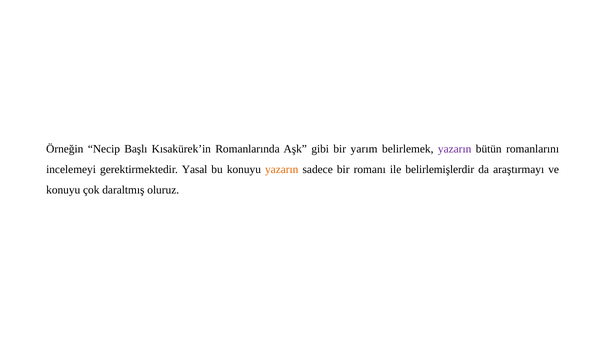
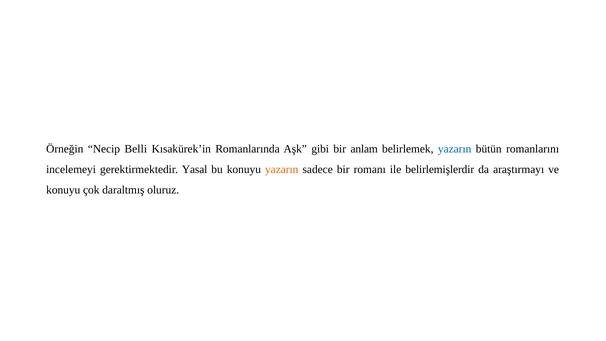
Başlı: Başlı -> Belli
yarım: yarım -> anlam
yazarın at (455, 149) colour: purple -> blue
